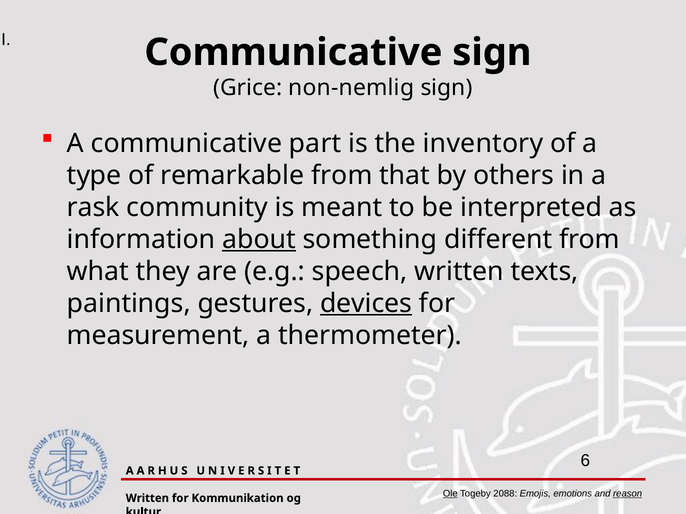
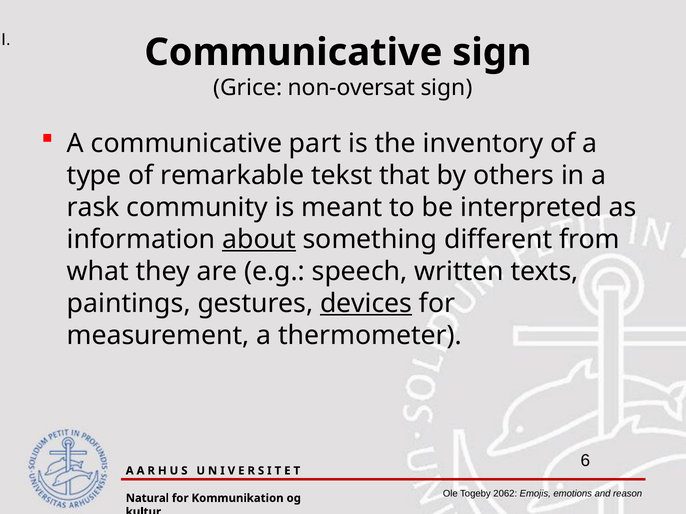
non-nemlig: non-nemlig -> non-oversat
remarkable from: from -> tekst
Ole underline: present -> none
2088: 2088 -> 2062
reason underline: present -> none
Written at (147, 499): Written -> Natural
